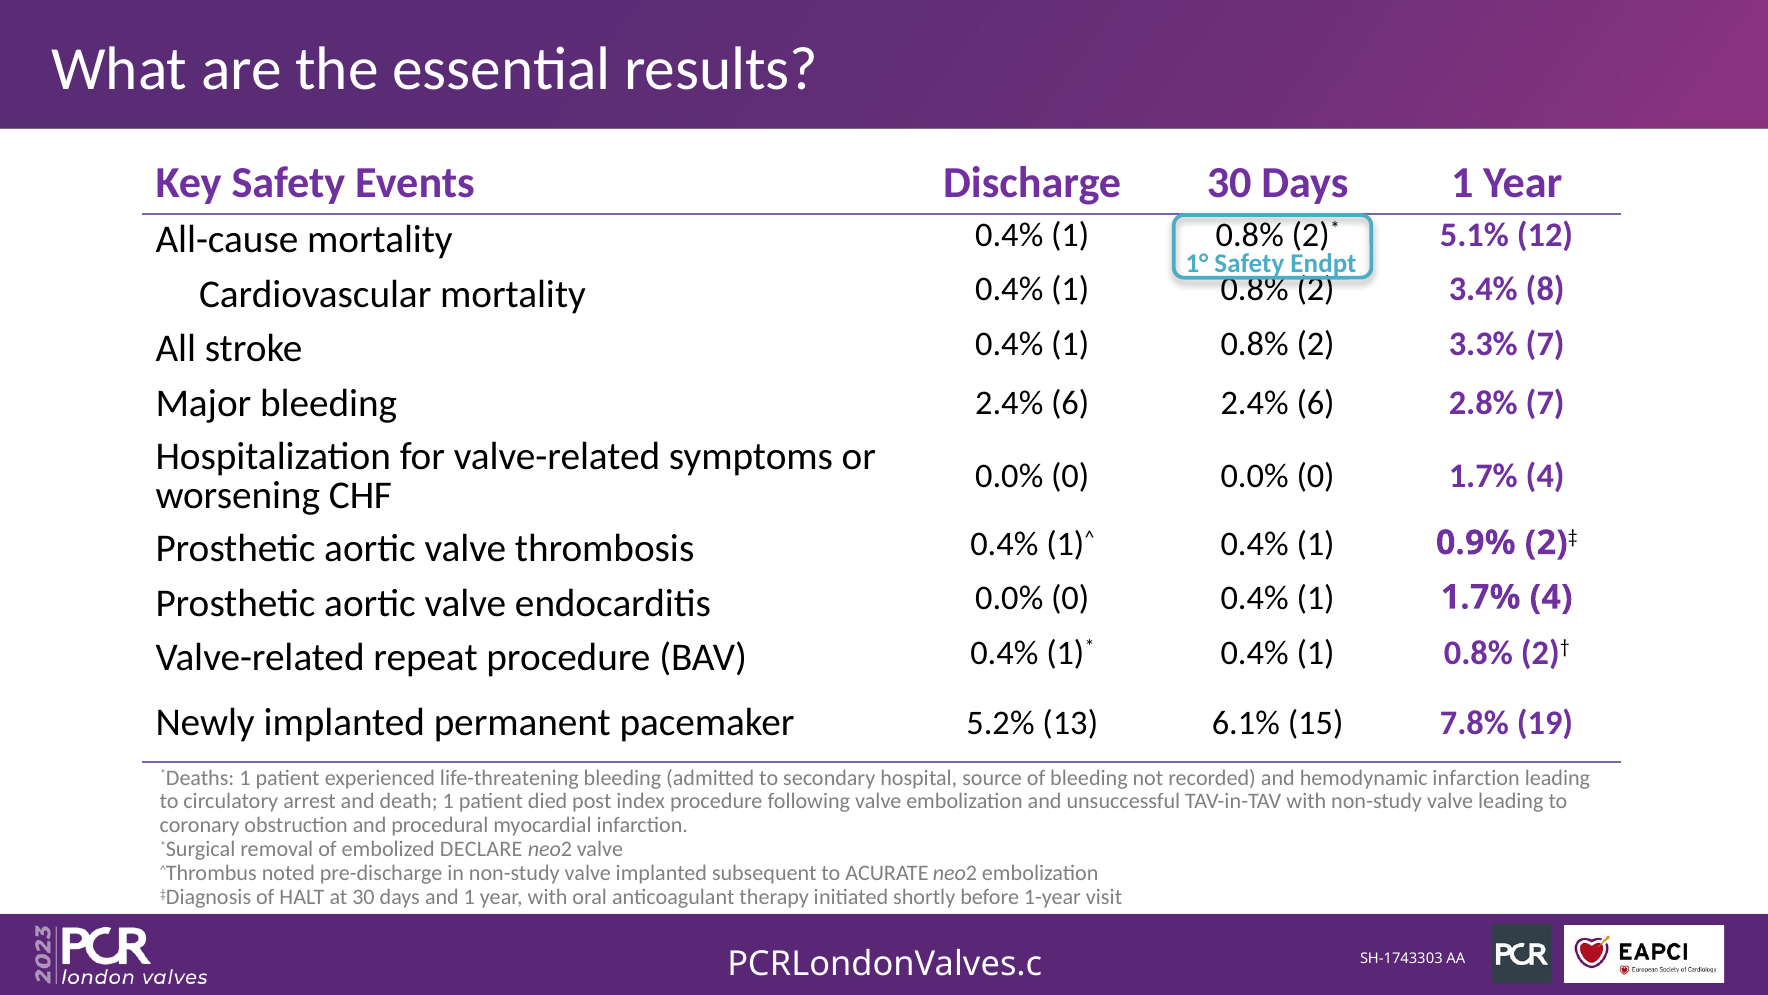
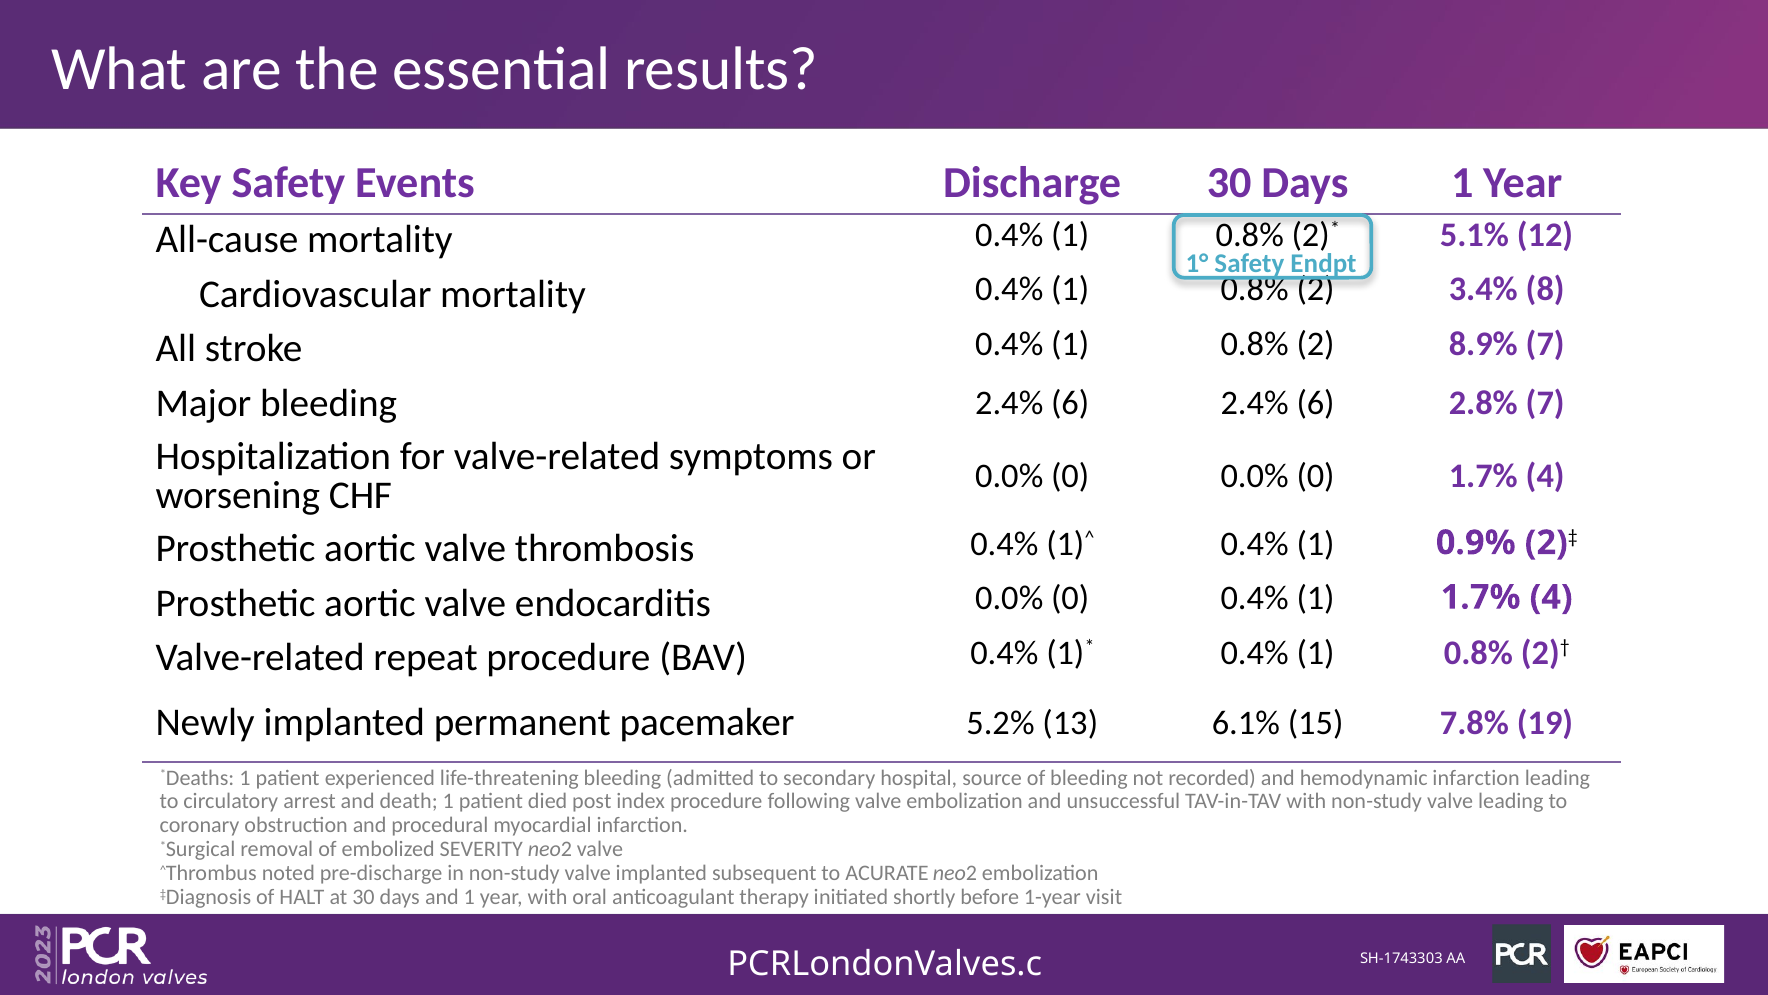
3.3%: 3.3% -> 8.9%
DECLARE: DECLARE -> SEVERITY
